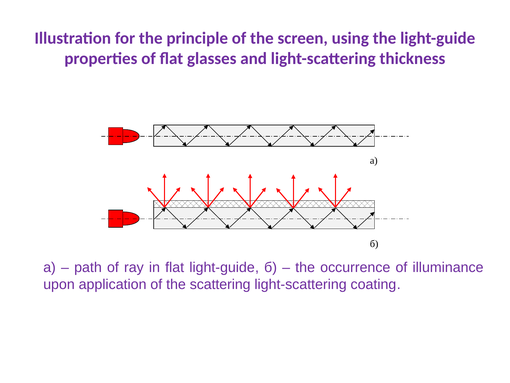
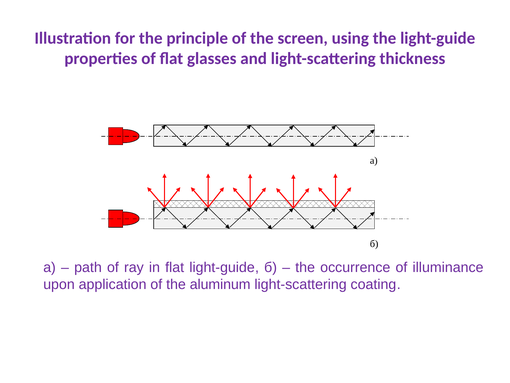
scattering: scattering -> aluminum
